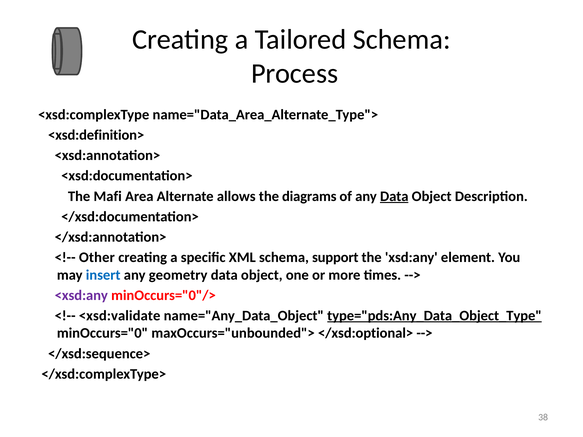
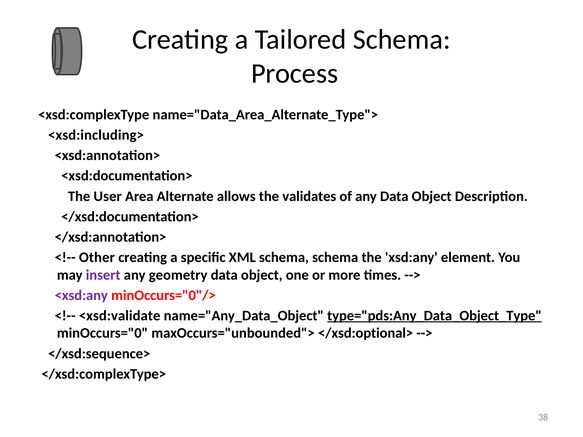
<xsd:definition>: <xsd:definition> -> <xsd:including>
Mafi: Mafi -> User
diagrams: diagrams -> validates
Data at (394, 196) underline: present -> none
schema support: support -> schema
insert colour: blue -> purple
